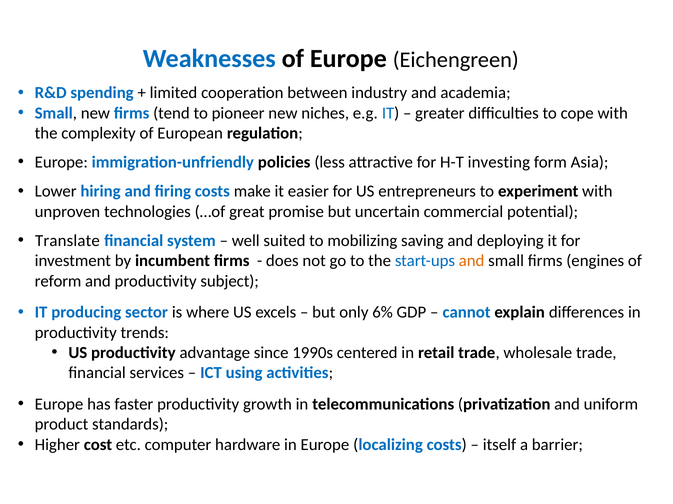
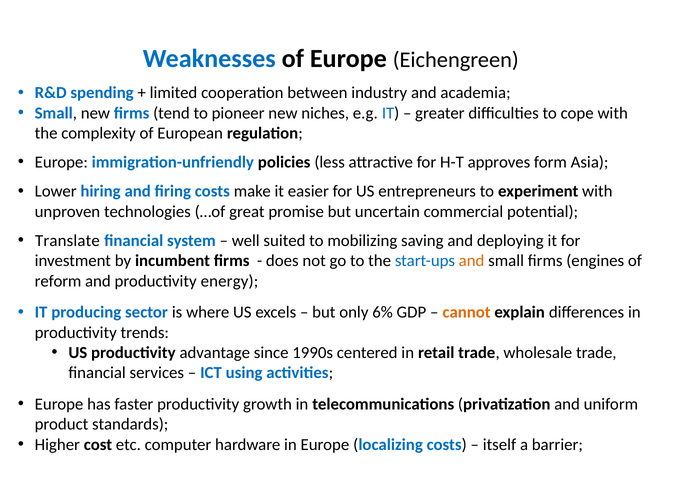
investing: investing -> approves
subject: subject -> energy
cannot colour: blue -> orange
